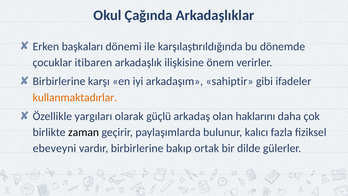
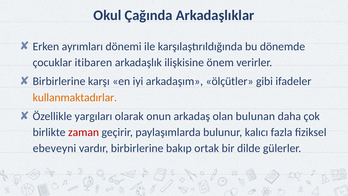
başkaları: başkaları -> ayrımları
sahiptir: sahiptir -> ölçütler
güçlü: güçlü -> onun
haklarını: haklarını -> bulunan
zaman colour: black -> red
